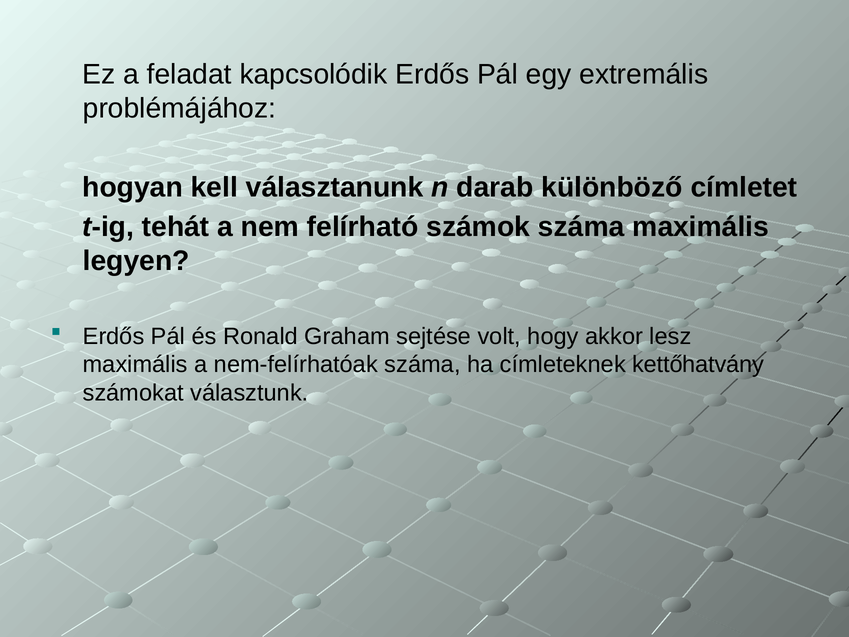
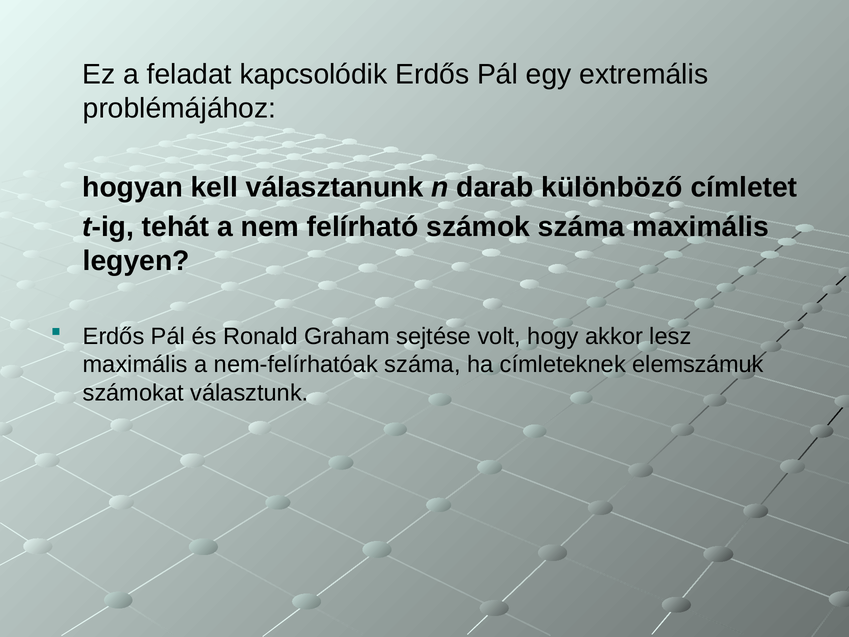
kettőhatvány: kettőhatvány -> elemszámuk
